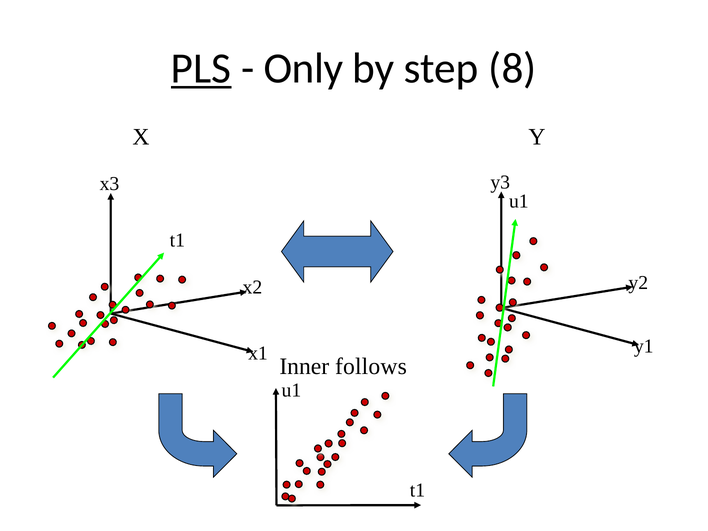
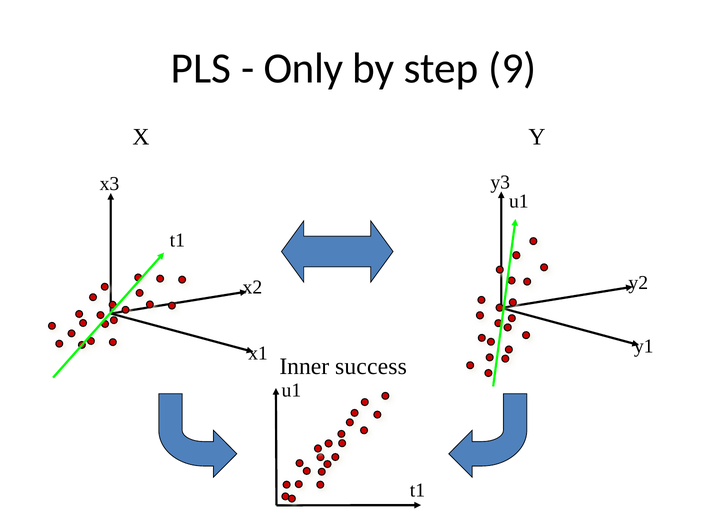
PLS underline: present -> none
8: 8 -> 9
follows: follows -> success
